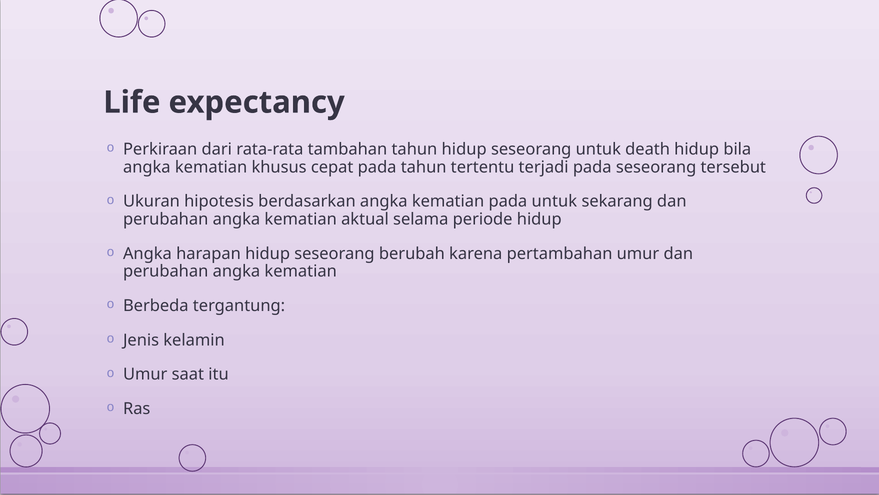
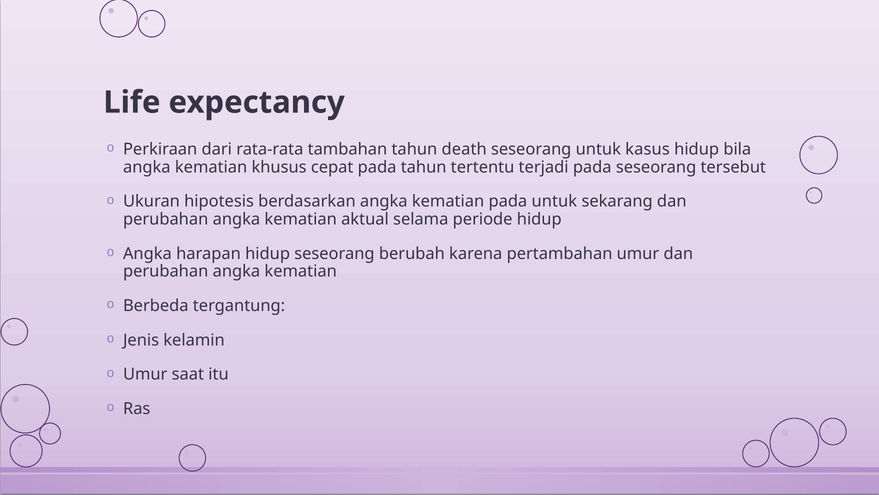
tahun hidup: hidup -> death
death: death -> kasus
